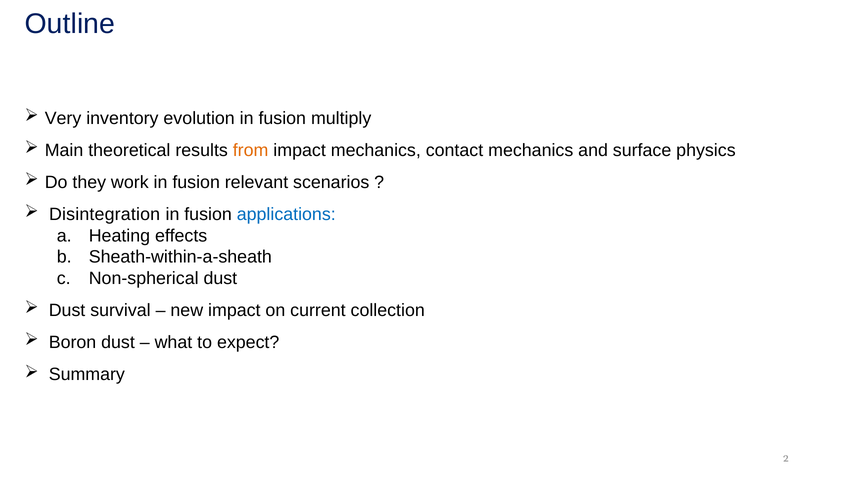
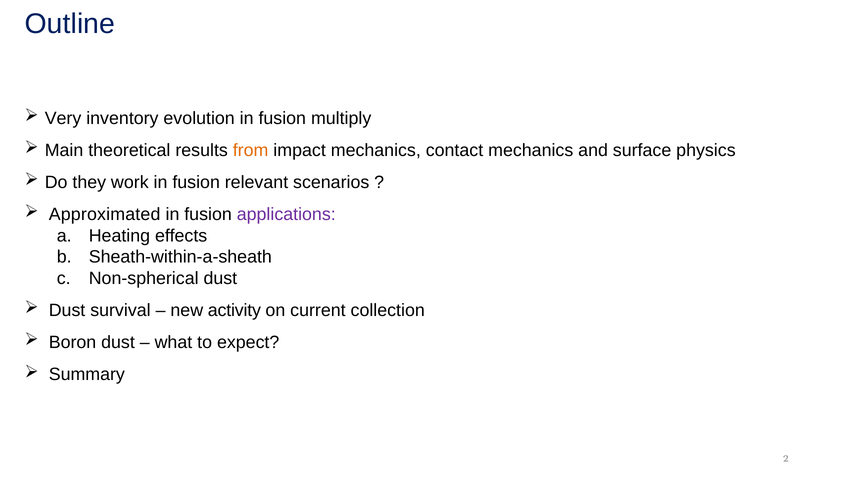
Disintegration: Disintegration -> Approximated
applications colour: blue -> purple
new impact: impact -> activity
